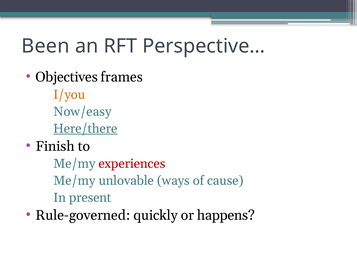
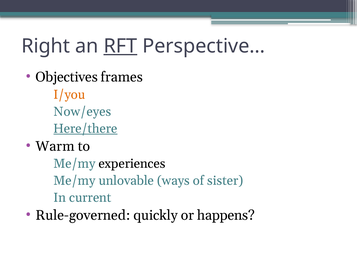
Been: Been -> Right
RFT underline: none -> present
Now/easy: Now/easy -> Now/eyes
Finish: Finish -> Warm
experiences colour: red -> black
cause: cause -> sister
present: present -> current
